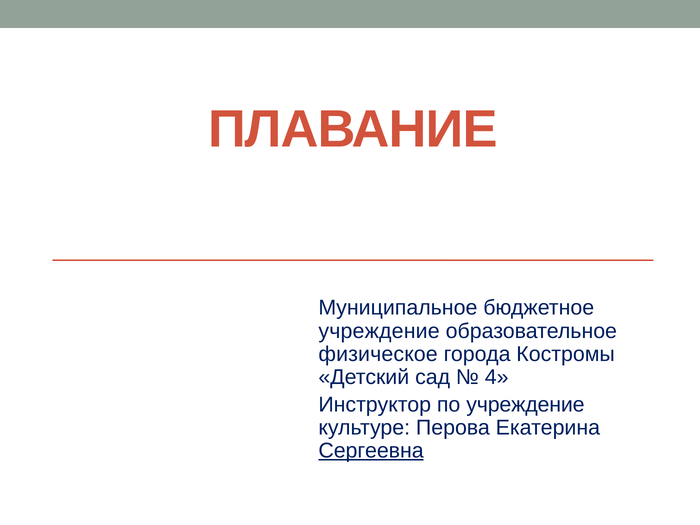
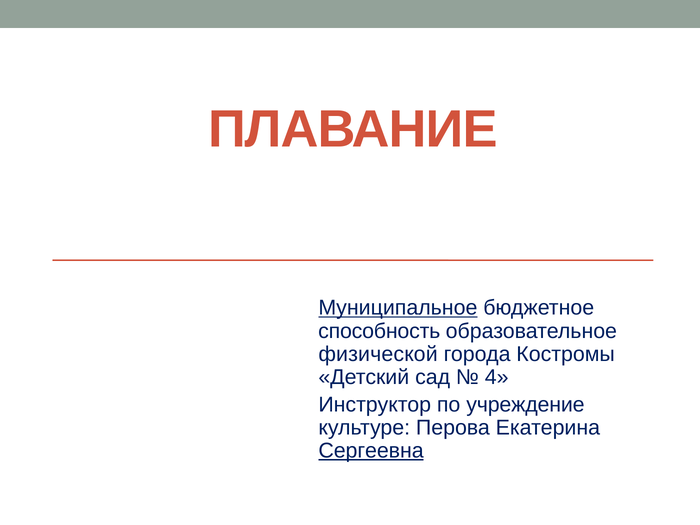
Муниципальное underline: none -> present
учреждение at (379, 331): учреждение -> способность
физическое: физическое -> физической
